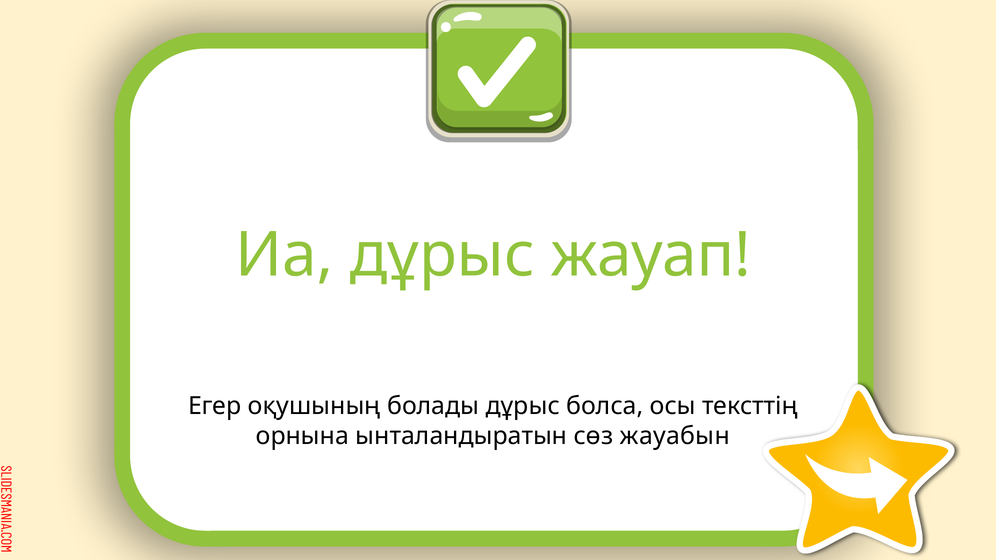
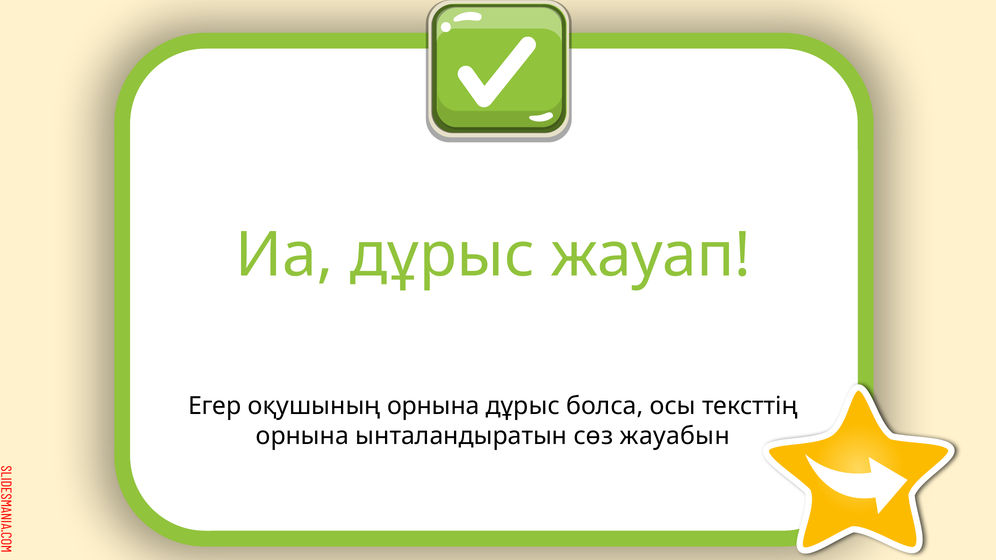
оқушының болады: болады -> орнына
